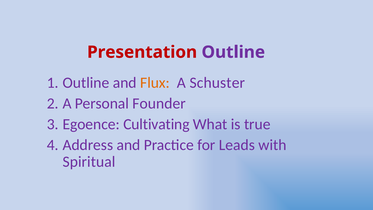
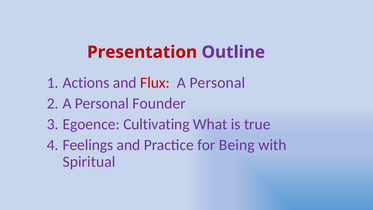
Outline at (86, 83): Outline -> Actions
Flux colour: orange -> red
Schuster at (217, 83): Schuster -> Personal
Address: Address -> Feelings
Leads: Leads -> Being
